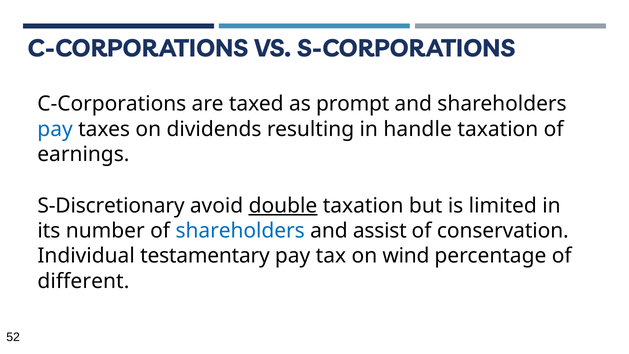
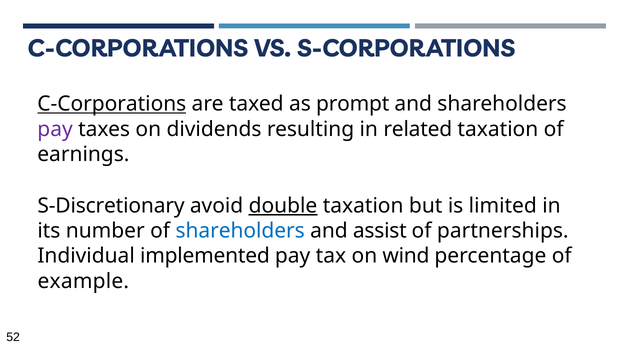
C-Corporations at (112, 104) underline: none -> present
pay at (55, 129) colour: blue -> purple
handle: handle -> related
conservation: conservation -> partnerships
testamentary: testamentary -> implemented
different: different -> example
